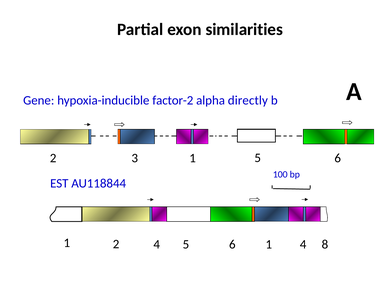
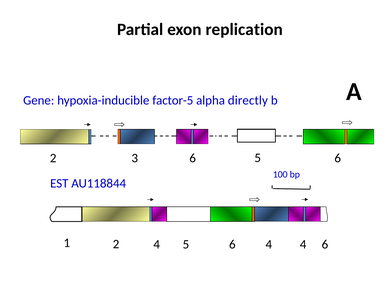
similarities: similarities -> replication
factor-2: factor-2 -> factor-5
1 at (193, 158): 1 -> 6
1 at (269, 244): 1 -> 4
8 at (325, 244): 8 -> 6
